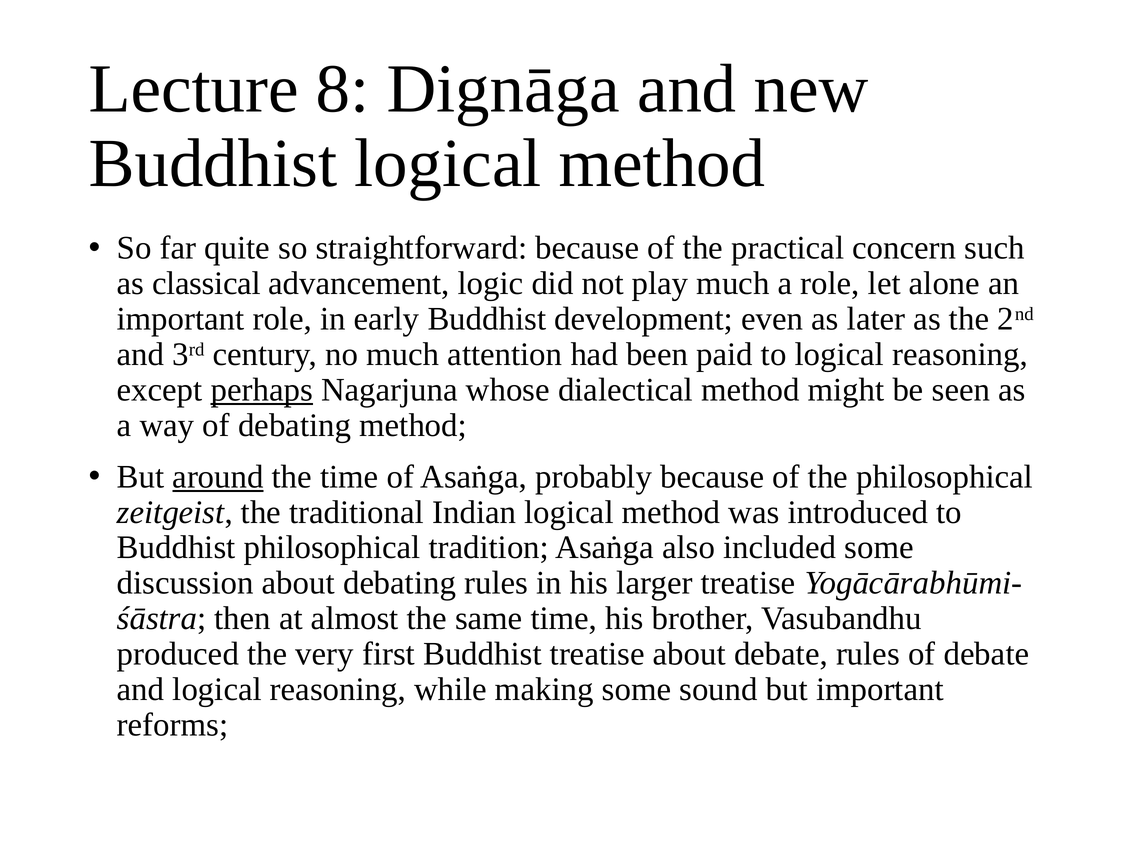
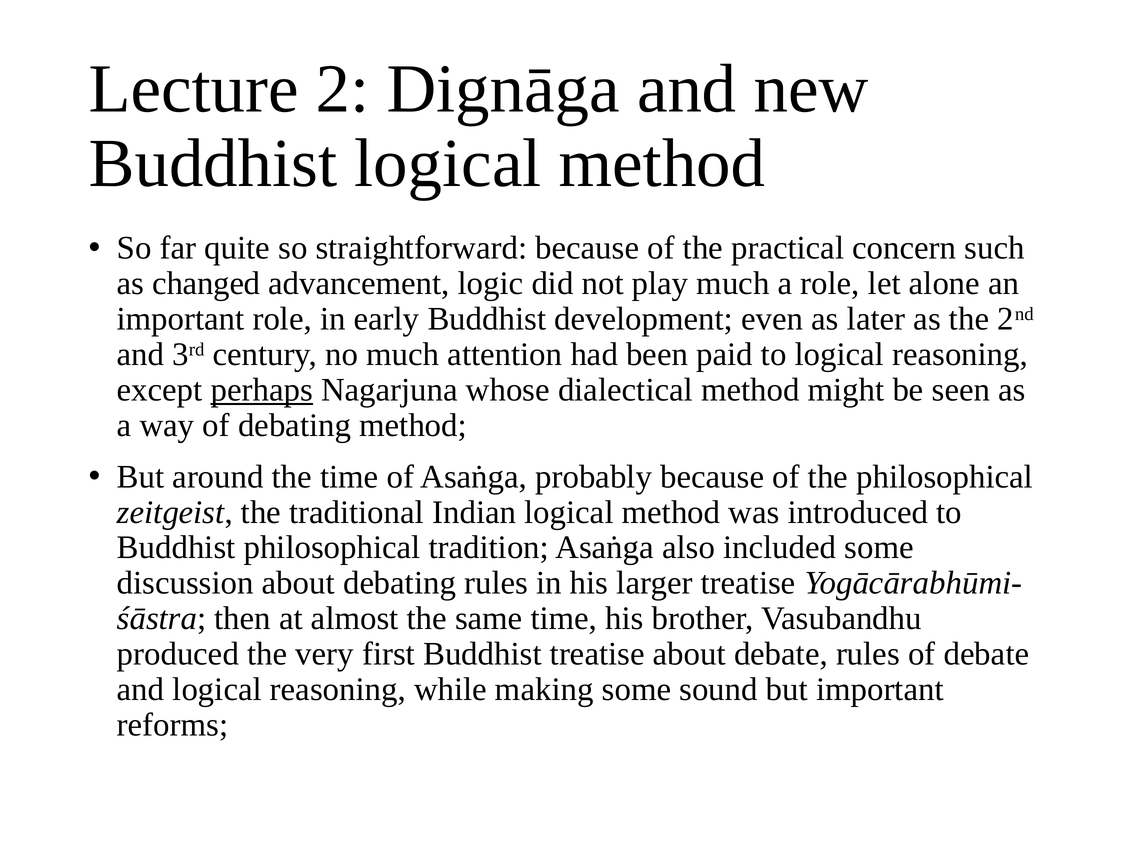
8: 8 -> 2
classical: classical -> changed
around underline: present -> none
